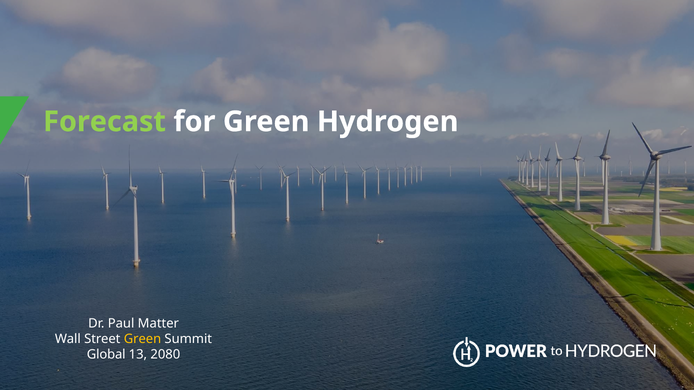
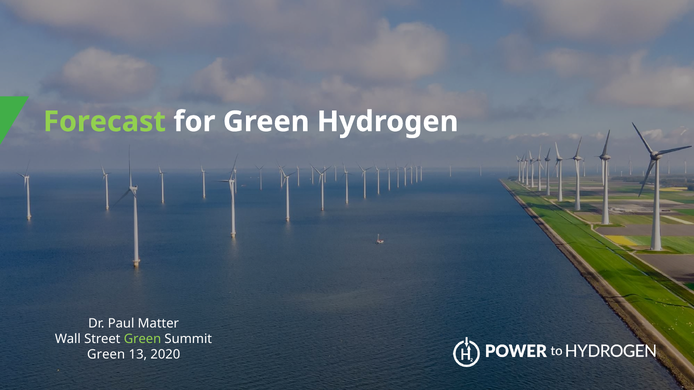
Green at (142, 339) colour: yellow -> light green
Global at (106, 355): Global -> Green
2080: 2080 -> 2020
